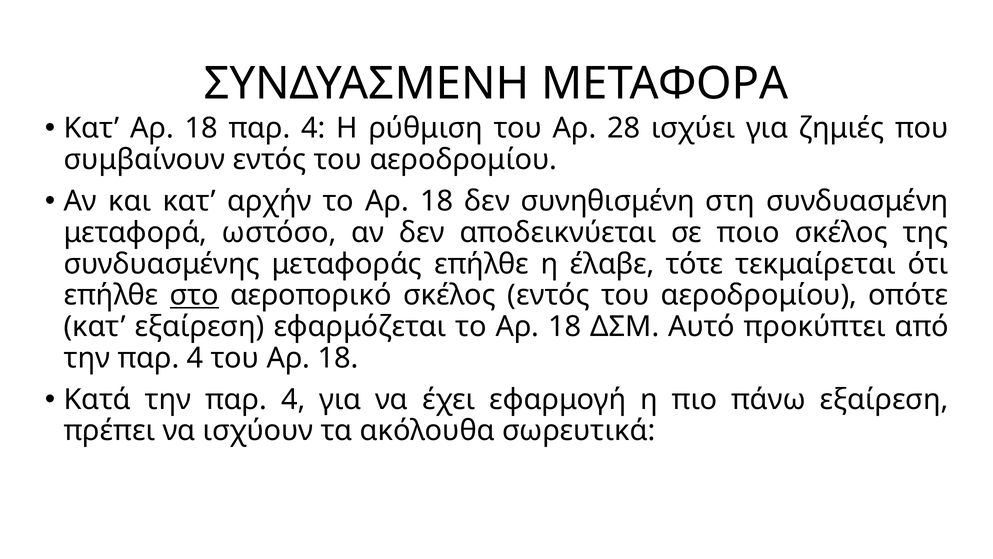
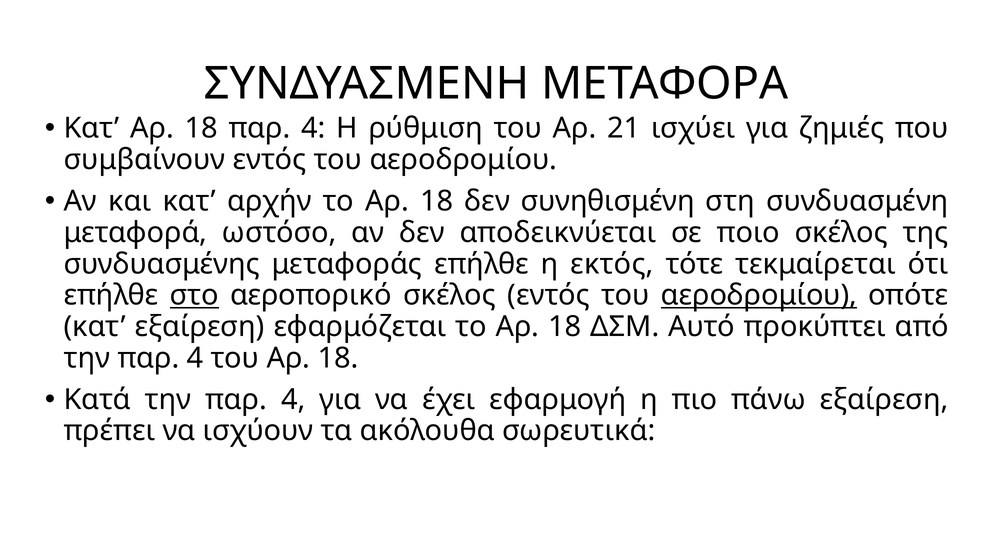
28: 28 -> 21
έλαβε: έλαβε -> εκτός
αεροδρομίου at (759, 295) underline: none -> present
